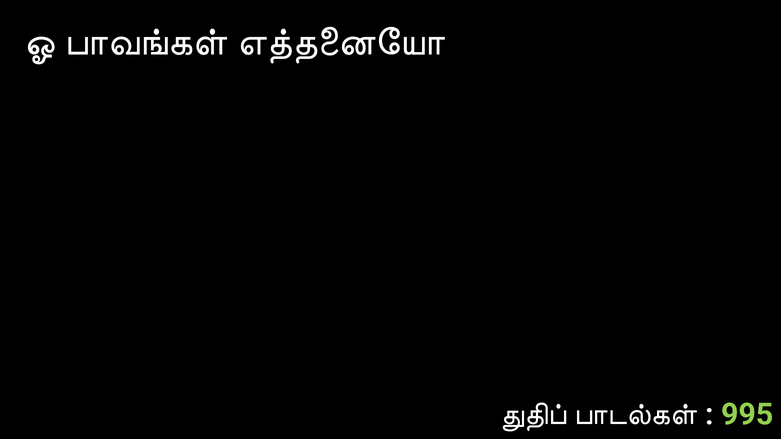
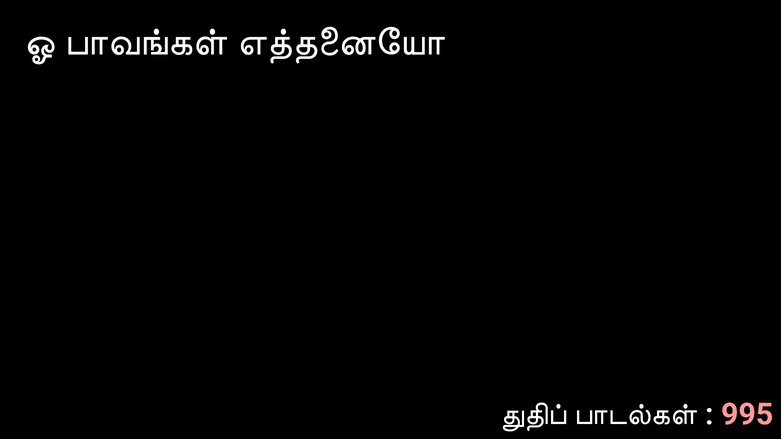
995 colour: light green -> pink
